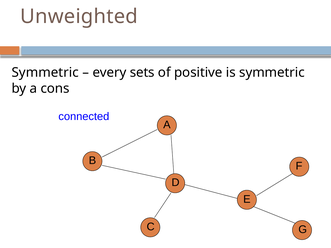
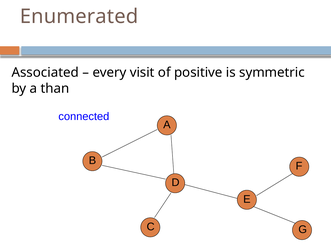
Unweighted: Unweighted -> Enumerated
Symmetric at (45, 73): Symmetric -> Associated
sets: sets -> visit
cons: cons -> than
